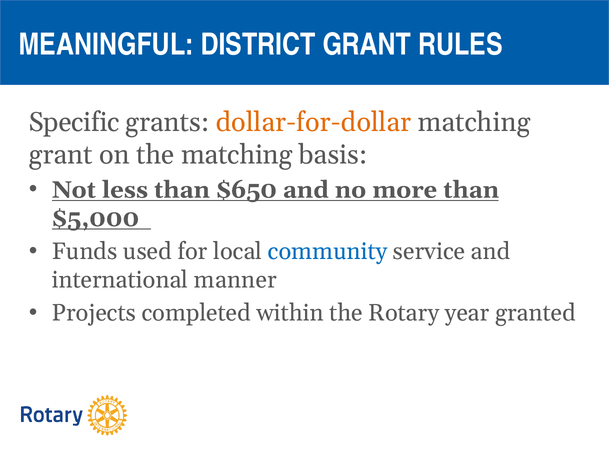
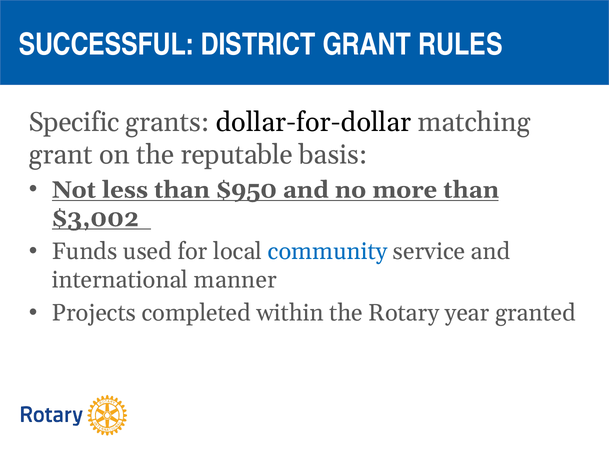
MEANINGFUL: MEANINGFUL -> SUCCESSFUL
dollar-for-dollar colour: orange -> black
the matching: matching -> reputable
$650: $650 -> $950
$5,000: $5,000 -> $3,002
